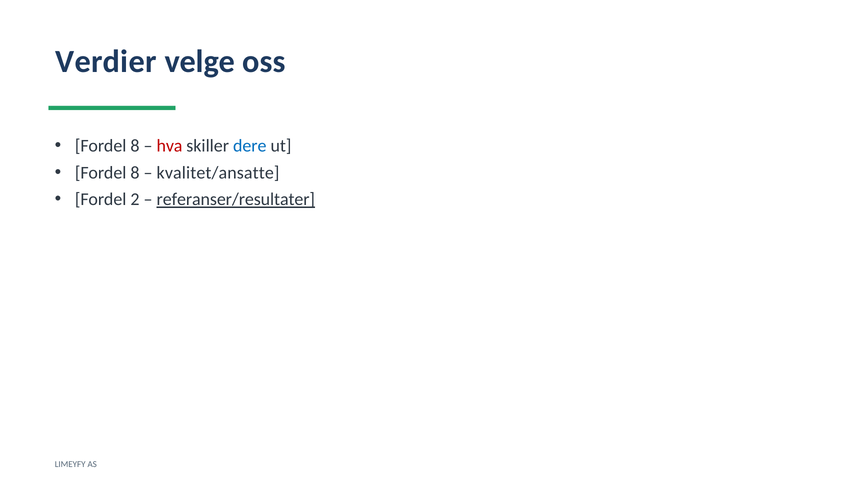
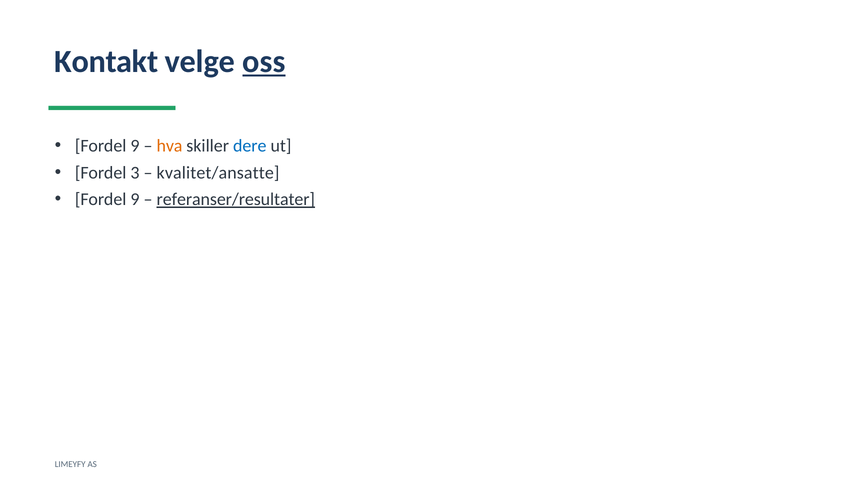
Verdier: Verdier -> Kontakt
oss underline: none -> present
8 at (135, 146): 8 -> 9
hva colour: red -> orange
8 at (135, 173): 8 -> 3
2 at (135, 200): 2 -> 9
